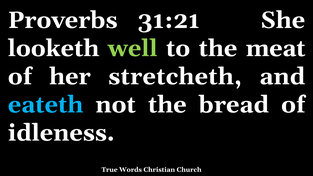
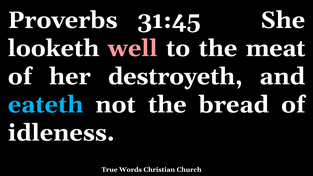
31:21: 31:21 -> 31:45
well colour: light green -> pink
stretcheth: stretcheth -> destroyeth
